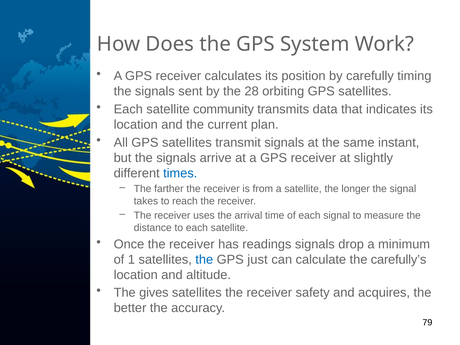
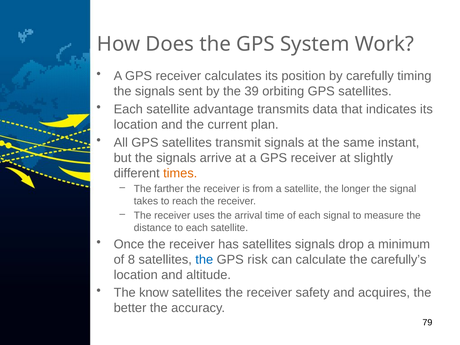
28: 28 -> 39
community: community -> advantage
times colour: blue -> orange
has readings: readings -> satellites
1: 1 -> 8
just: just -> risk
gives: gives -> know
